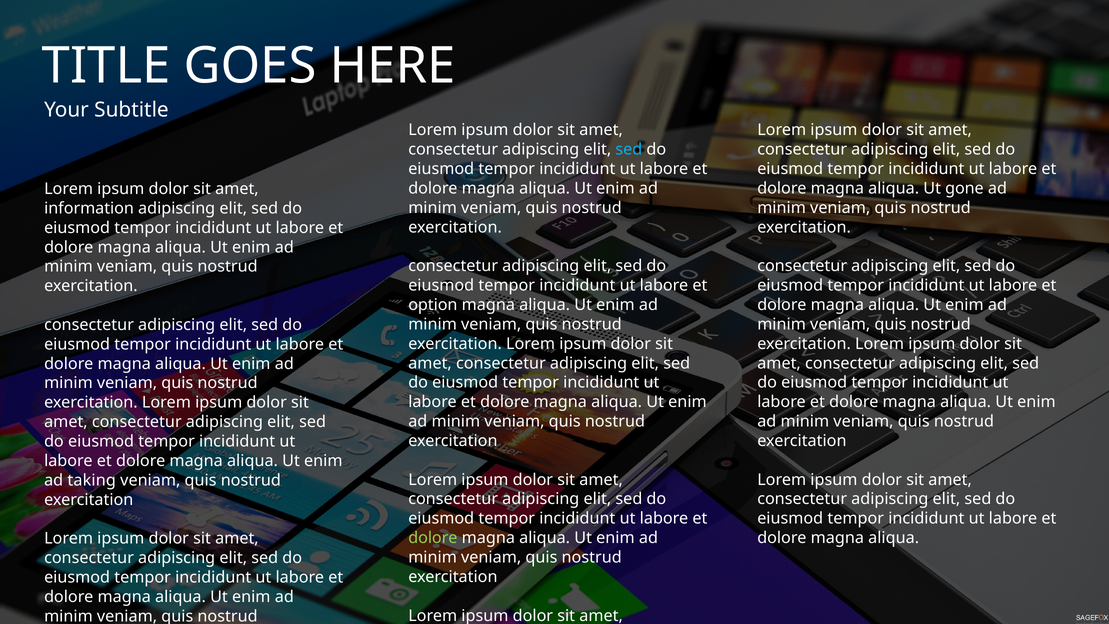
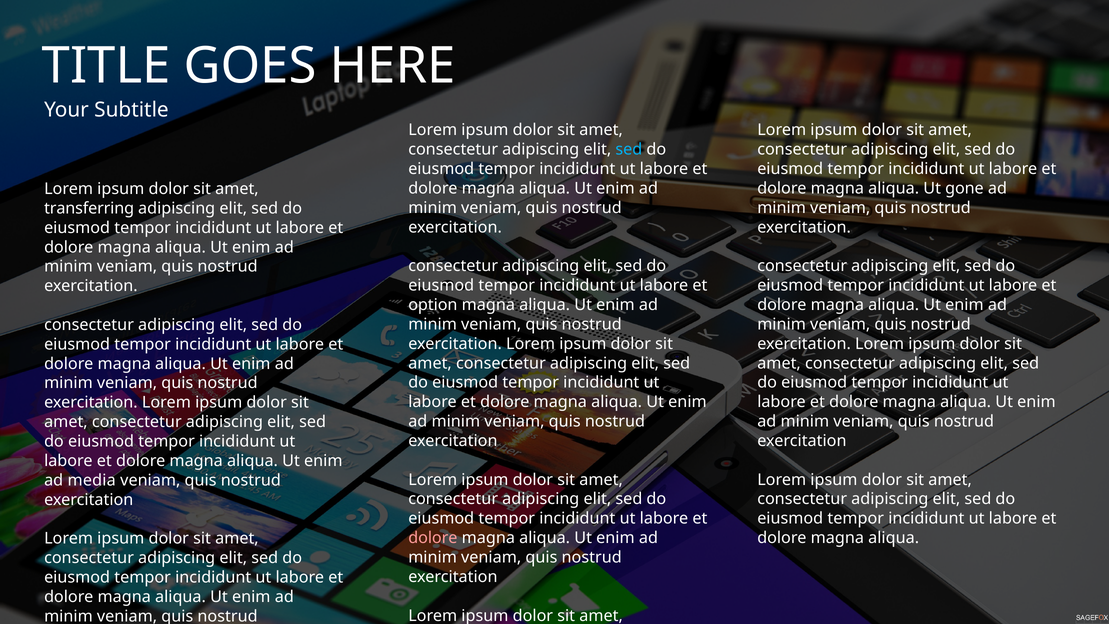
information: information -> transferring
taking: taking -> media
dolore at (433, 538) colour: light green -> pink
